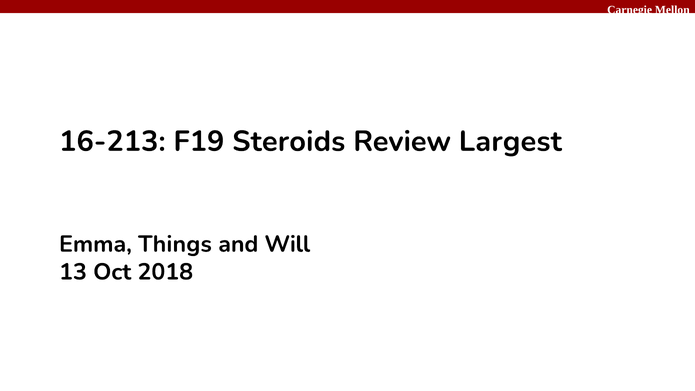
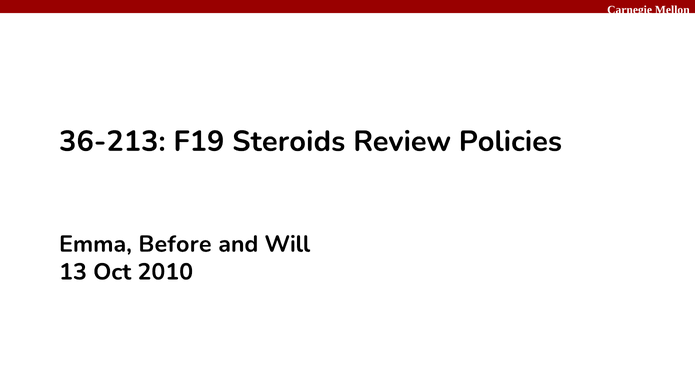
16-213: 16-213 -> 36-213
Largest: Largest -> Policies
Things: Things -> Before
2018: 2018 -> 2010
